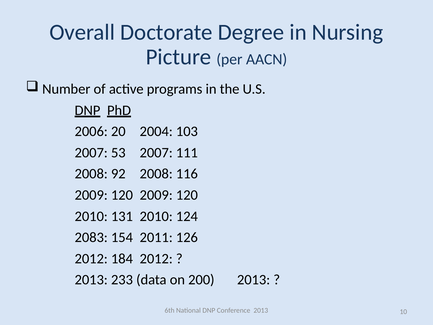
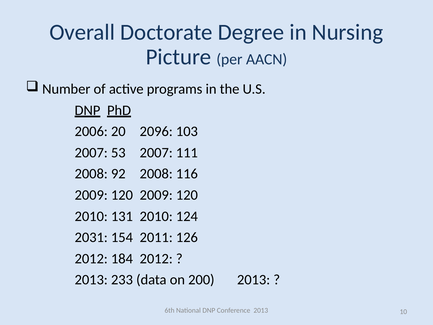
2004: 2004 -> 2096
2083: 2083 -> 2031
